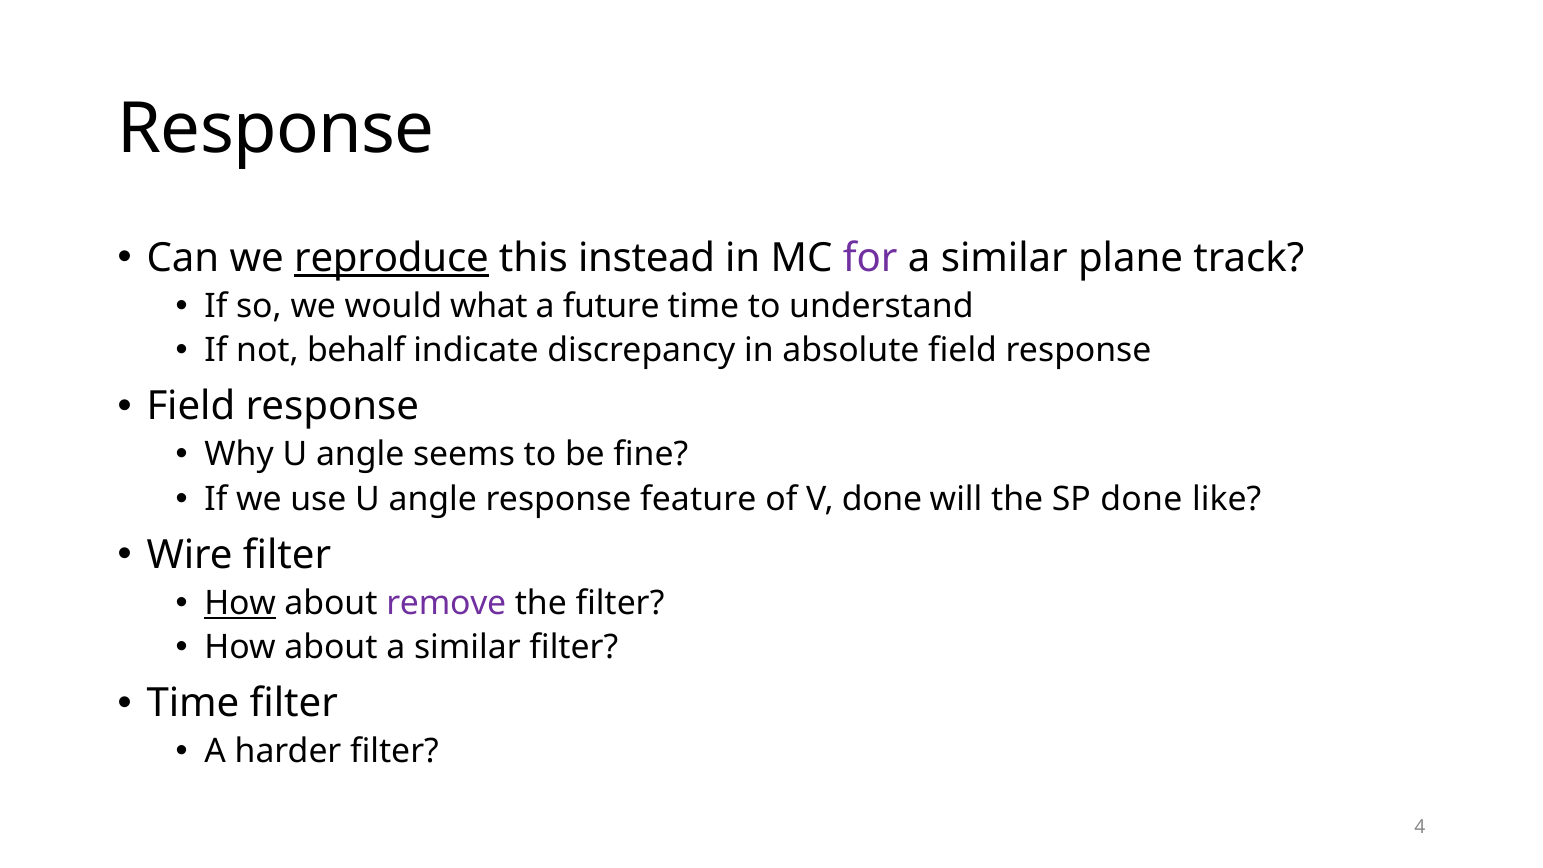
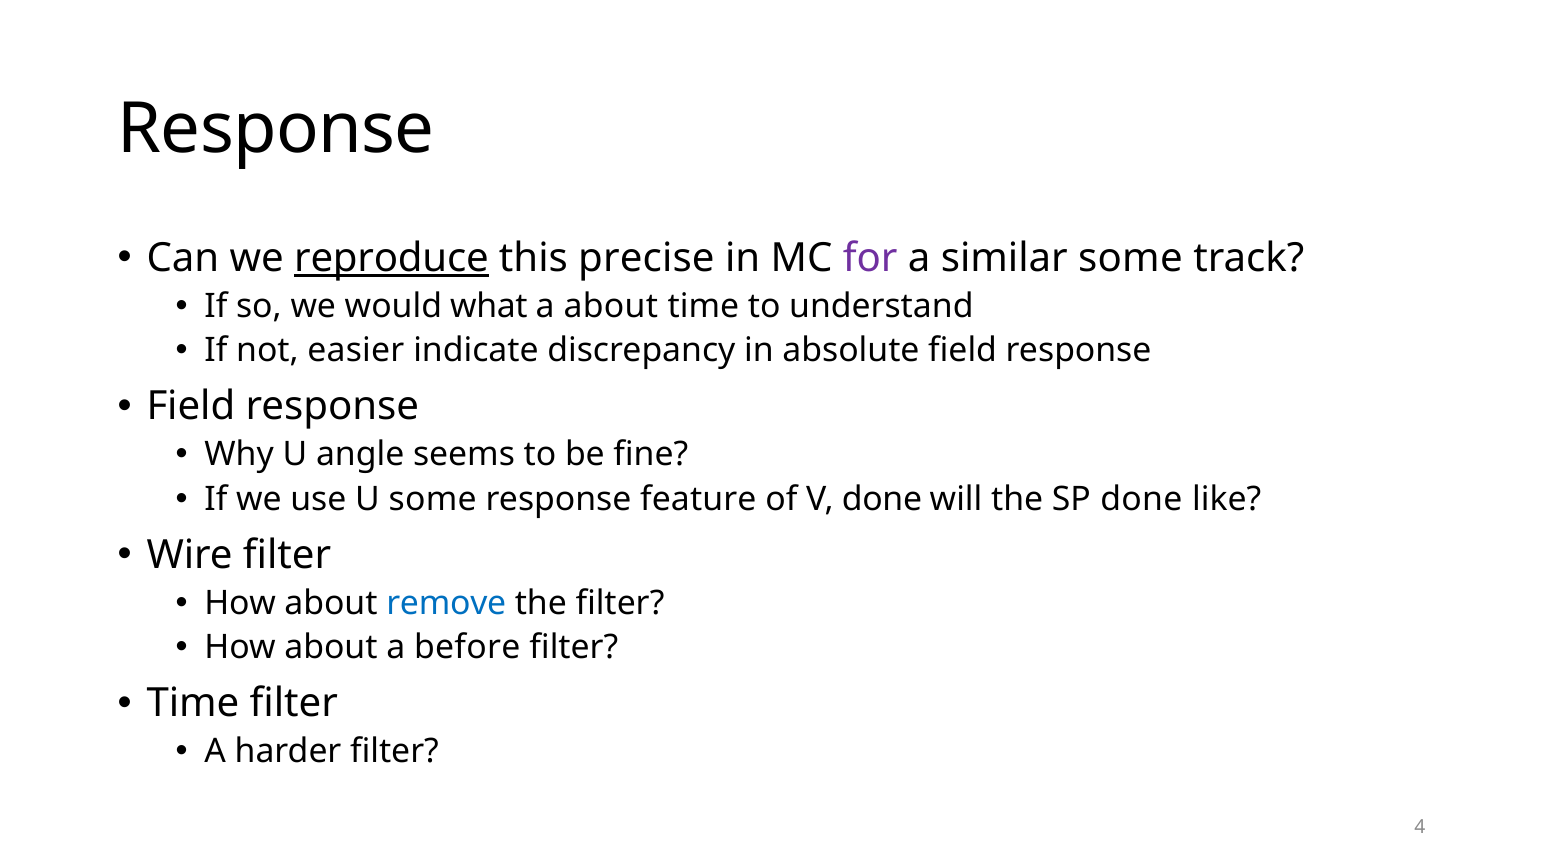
instead: instead -> precise
similar plane: plane -> some
a future: future -> about
behalf: behalf -> easier
use U angle: angle -> some
How at (240, 603) underline: present -> none
remove colour: purple -> blue
about a similar: similar -> before
